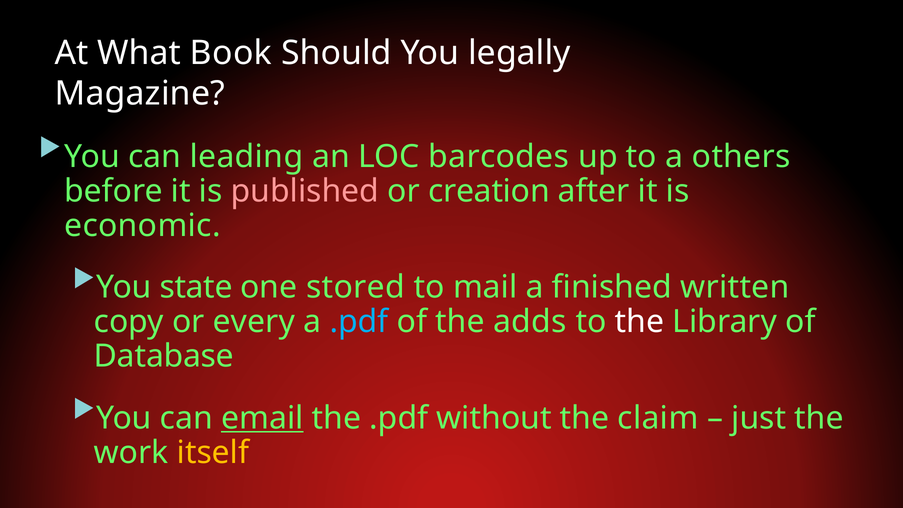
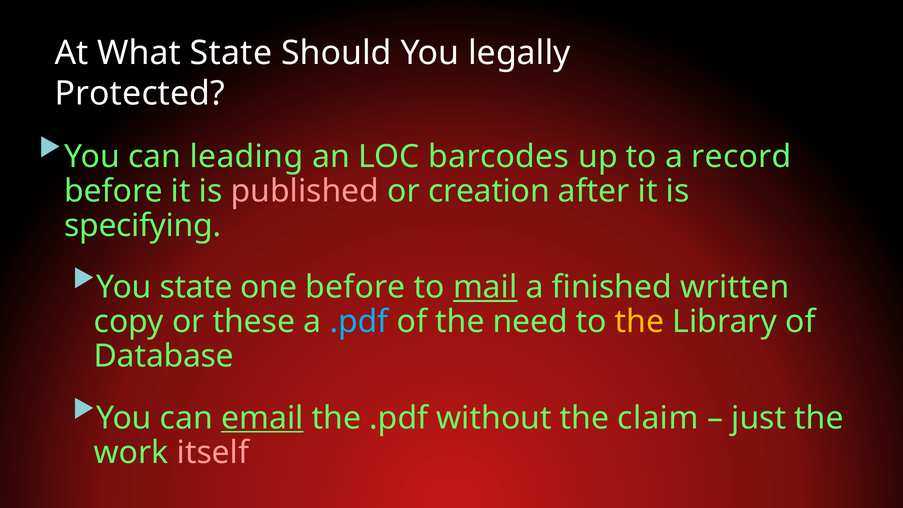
What Book: Book -> State
Magazine: Magazine -> Protected
others: others -> record
economic: economic -> specifying
one stored: stored -> before
mail underline: none -> present
every: every -> these
adds: adds -> need
the at (640, 322) colour: white -> yellow
itself colour: yellow -> pink
